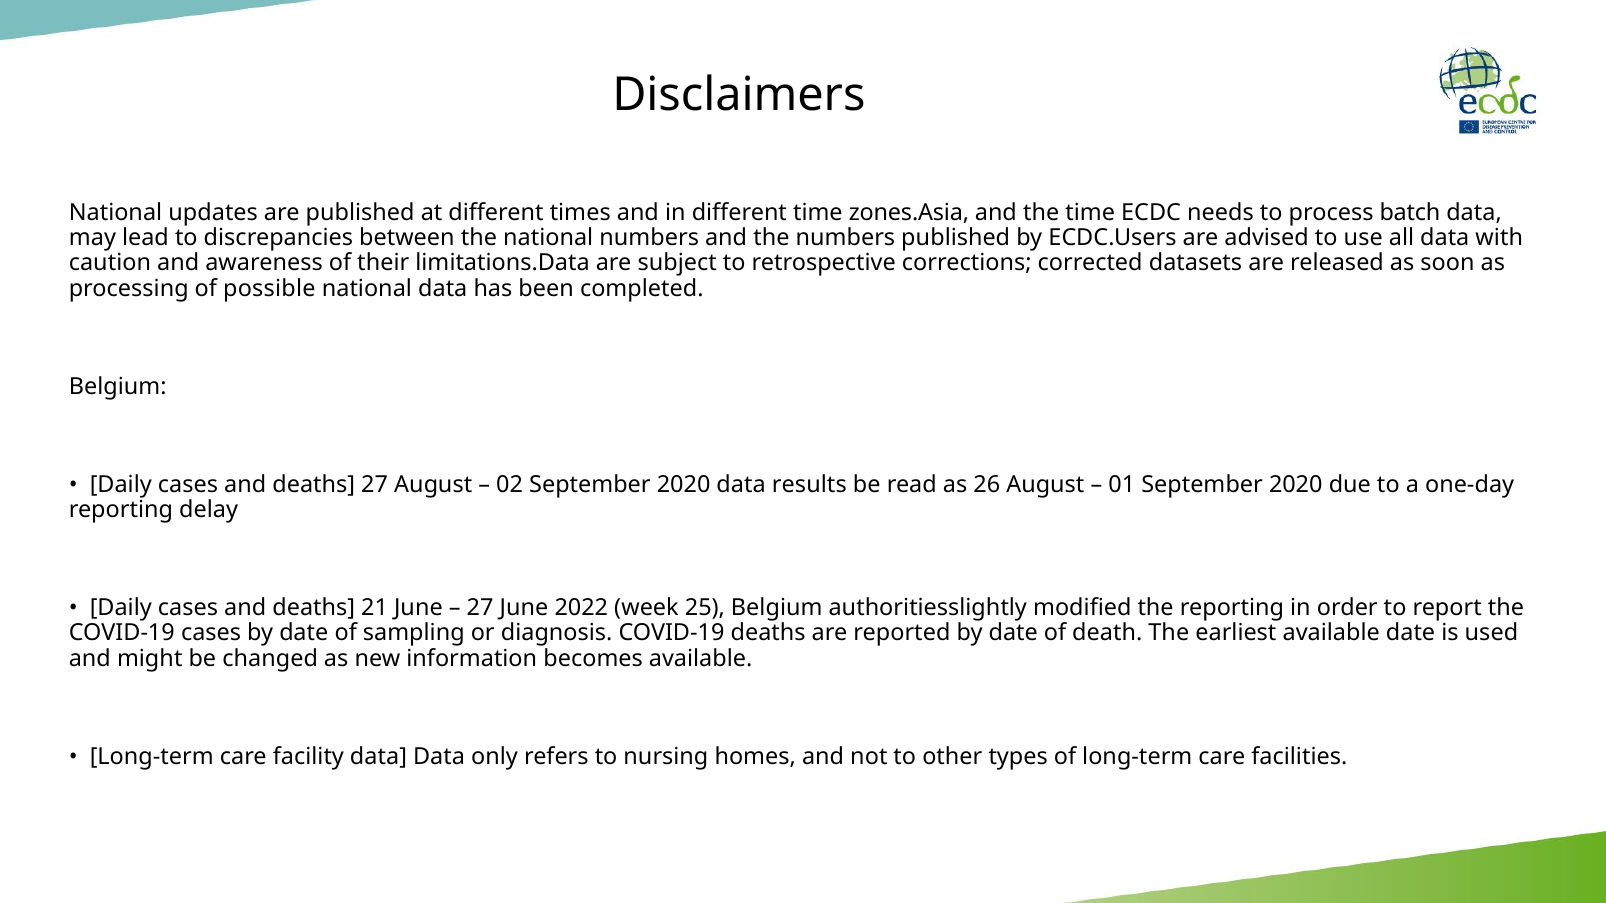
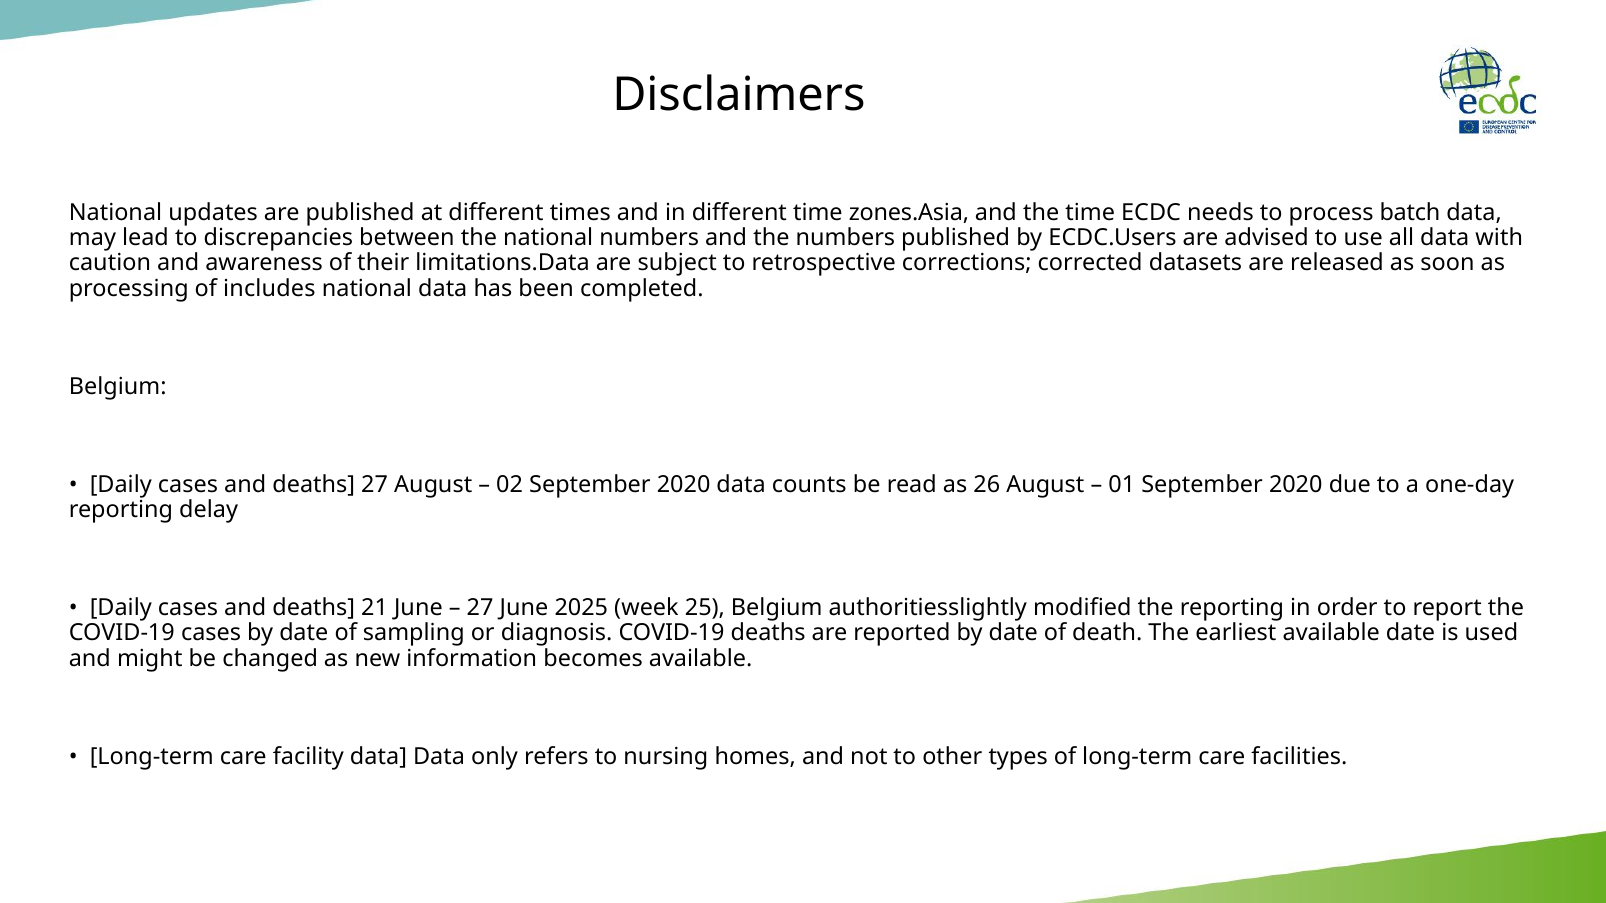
possible: possible -> includes
results: results -> counts
2022: 2022 -> 2025
